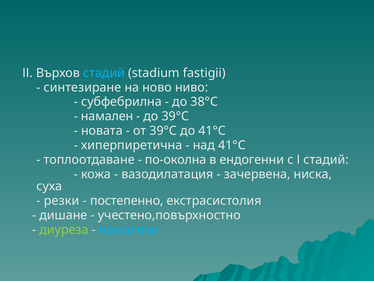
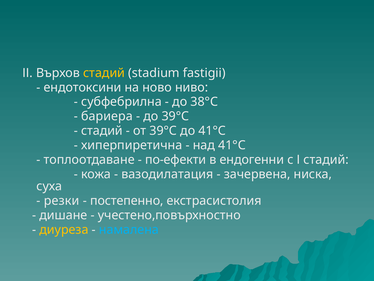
стадий at (104, 73) colour: light blue -> yellow
синтезиране: синтезиране -> ендотоксини
намален: намален -> бариера
новата at (102, 131): новата -> стадий
по-околна: по-околна -> по-ефекти
диуреза colour: light green -> yellow
